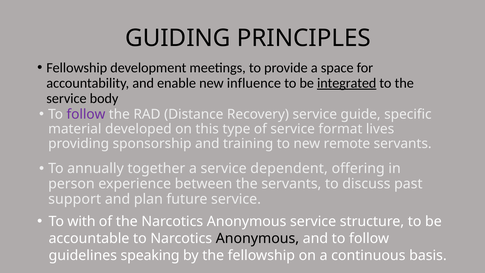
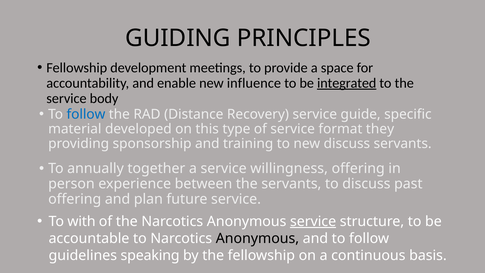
follow at (86, 114) colour: purple -> blue
lives: lives -> they
new remote: remote -> discuss
dependent: dependent -> willingness
support at (75, 199): support -> offering
service at (313, 221) underline: none -> present
